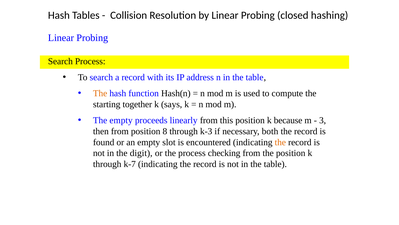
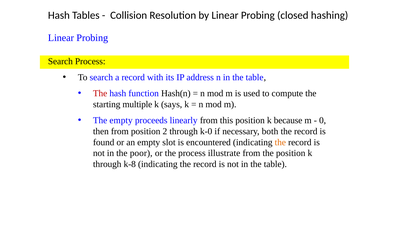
The at (100, 93) colour: orange -> red
together: together -> multiple
3: 3 -> 0
8: 8 -> 2
k-3: k-3 -> k-0
digit: digit -> poor
checking: checking -> illustrate
k-7: k-7 -> k-8
